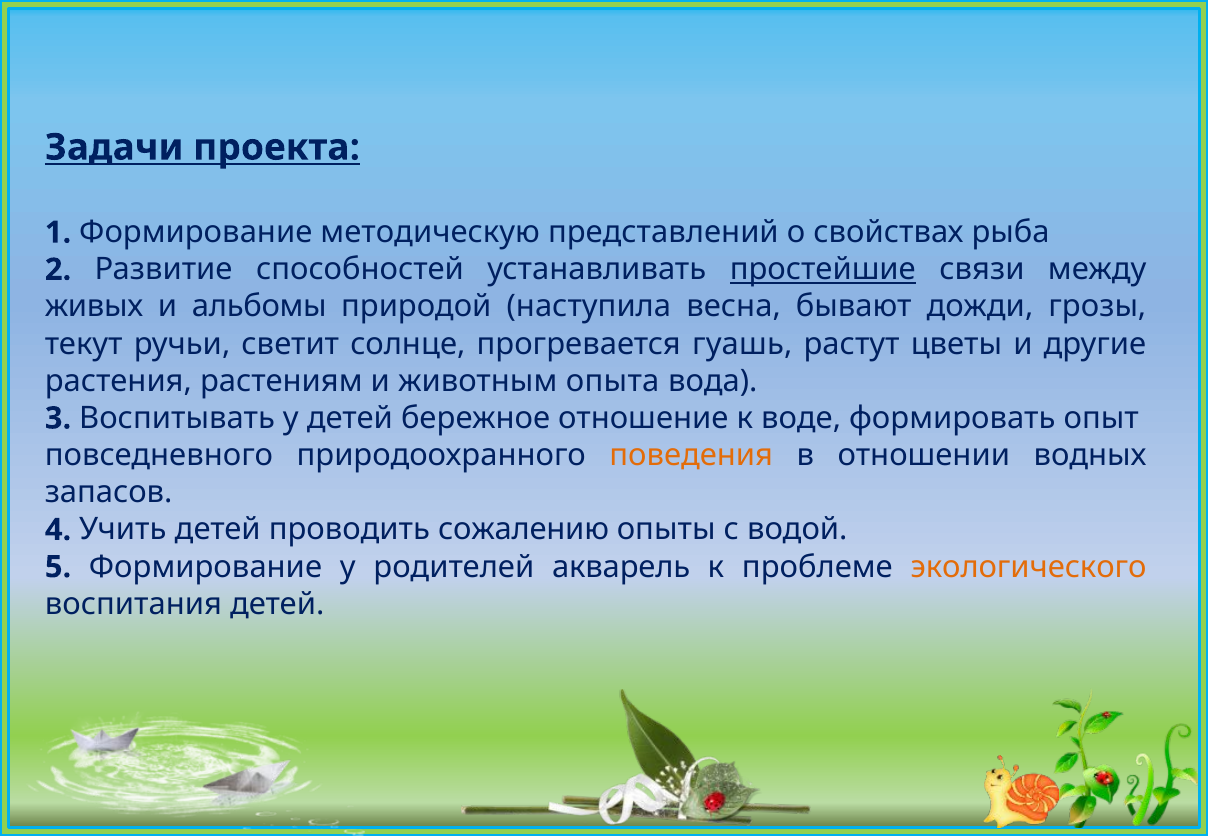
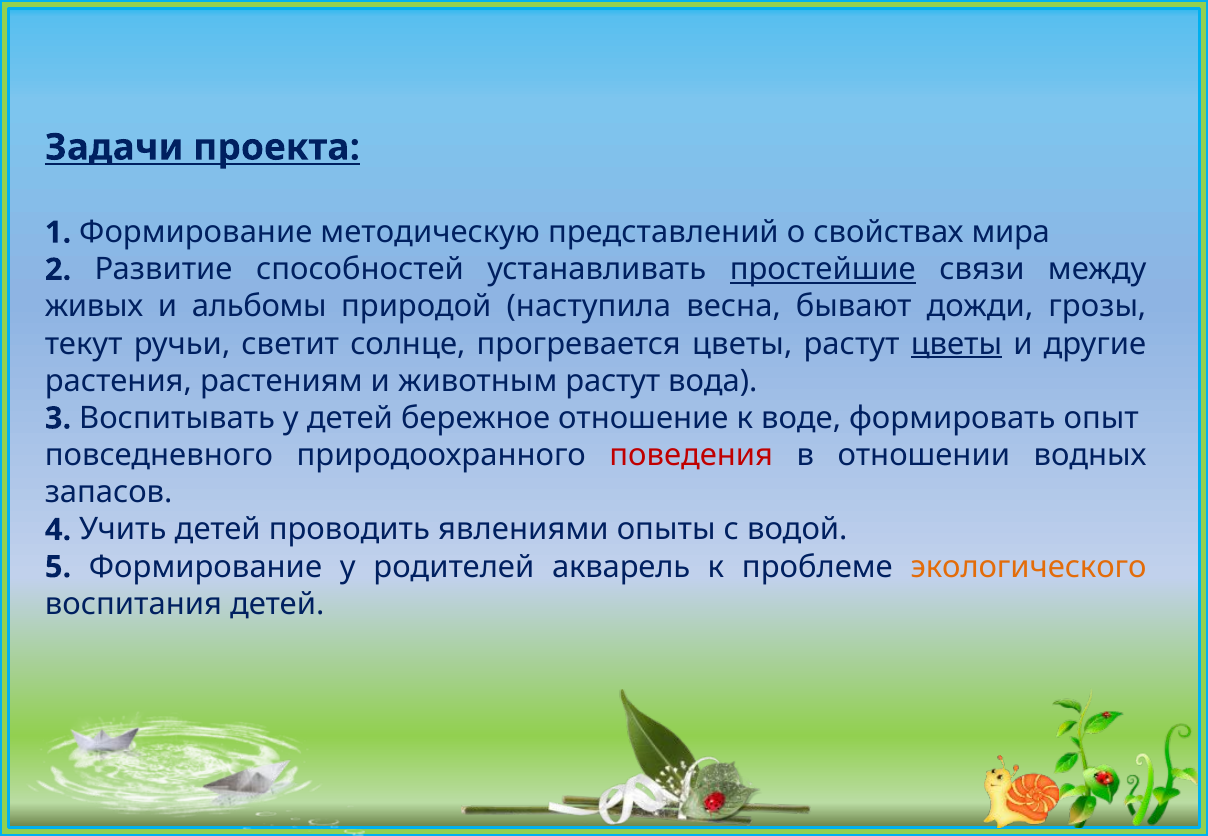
рыба: рыба -> мира
прогревается гуашь: гуашь -> цветы
цветы at (956, 344) underline: none -> present
животным опыта: опыта -> растут
поведения colour: orange -> red
сожалению: сожалению -> явлениями
